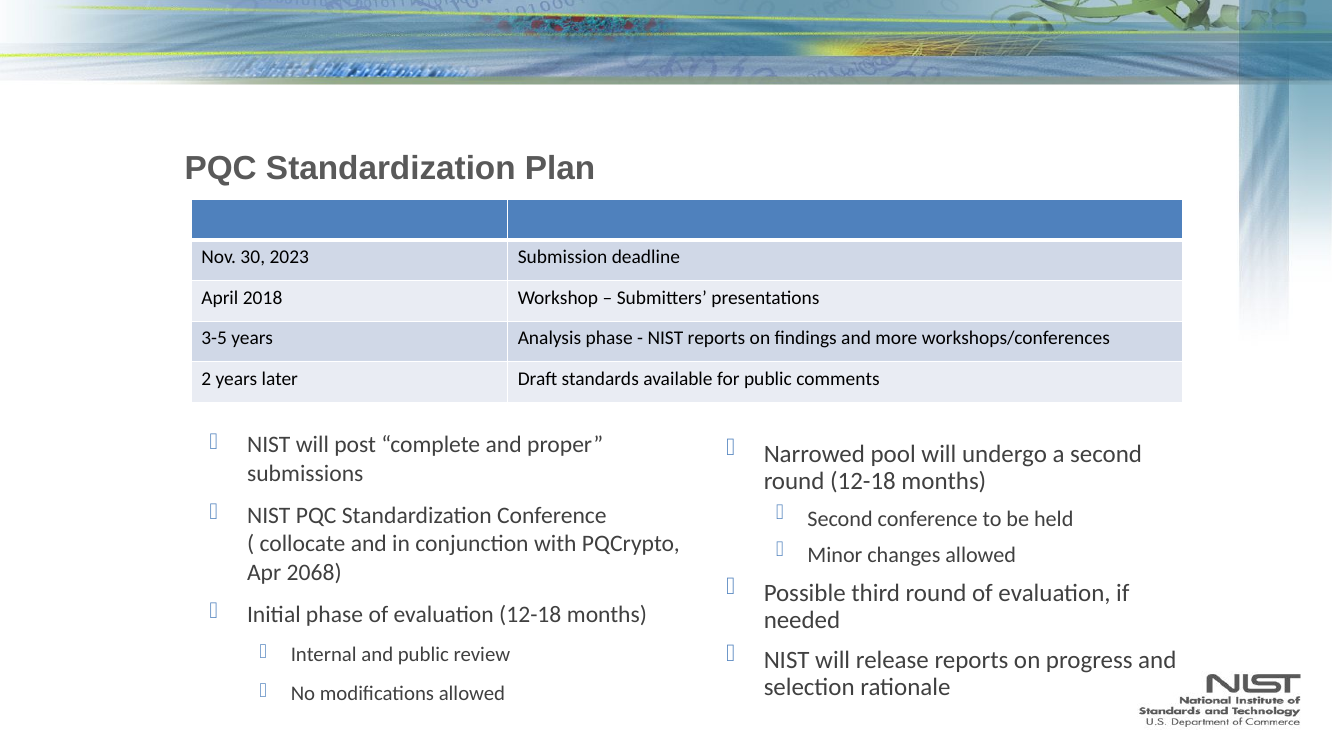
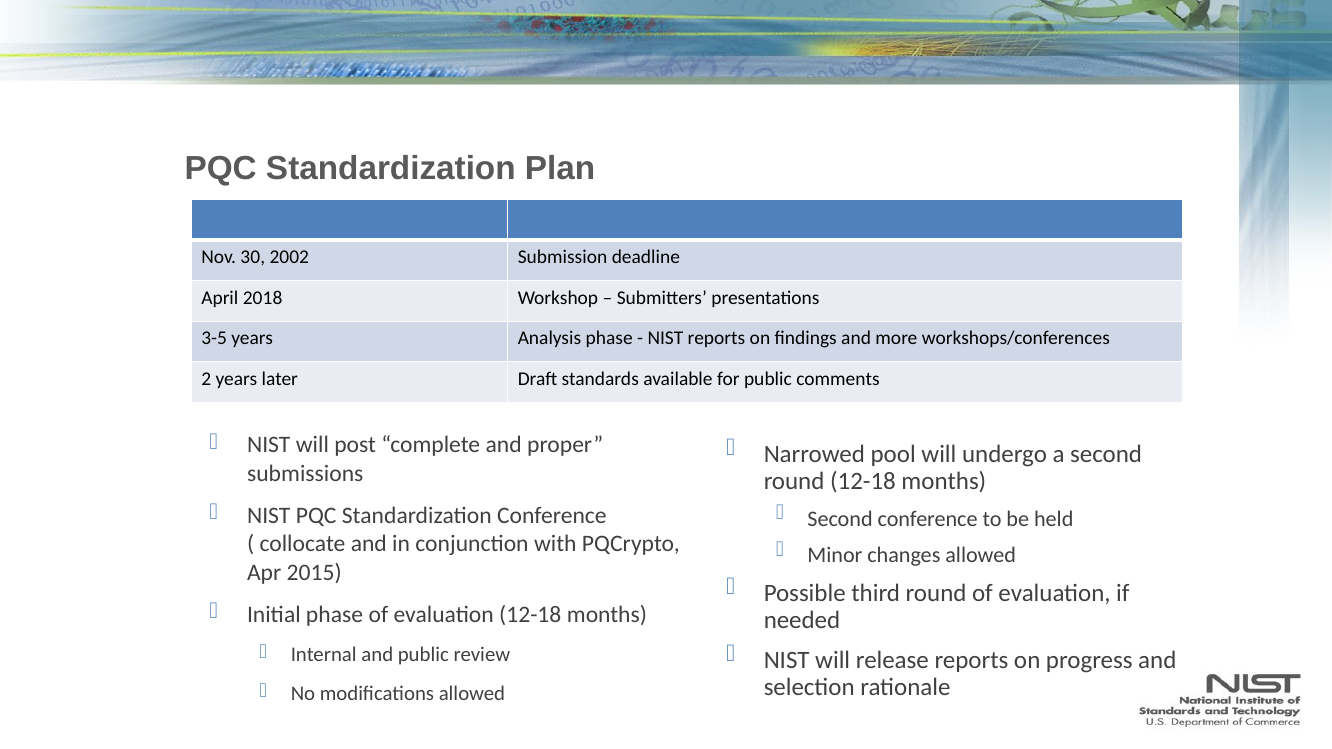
2023: 2023 -> 2002
2068: 2068 -> 2015
